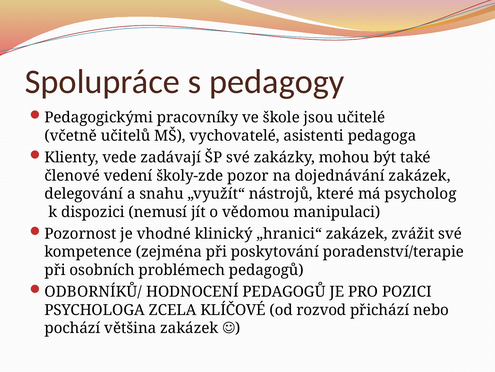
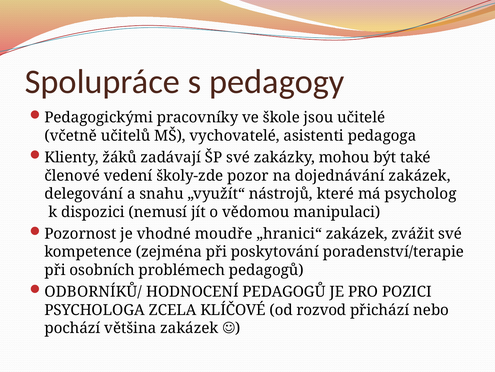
vede: vede -> žáků
klinický: klinický -> moudře
